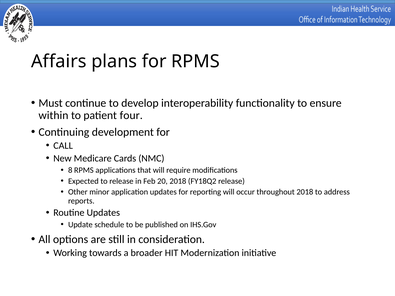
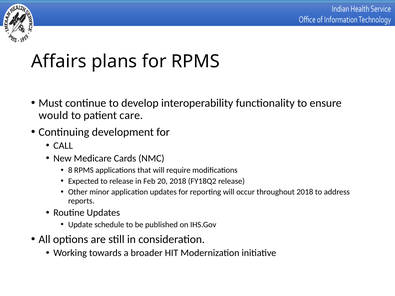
within: within -> would
four: four -> care
